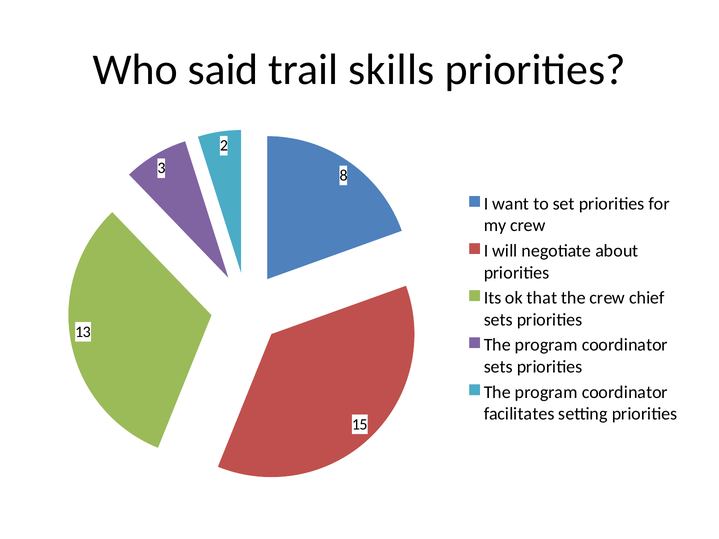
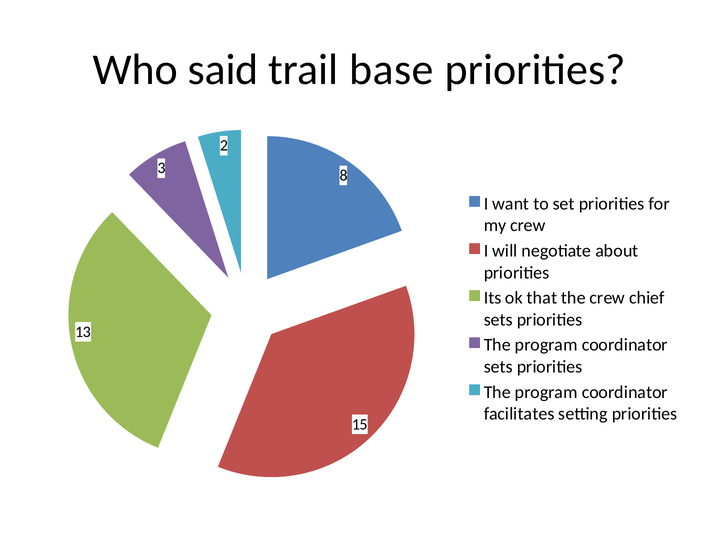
skills: skills -> base
